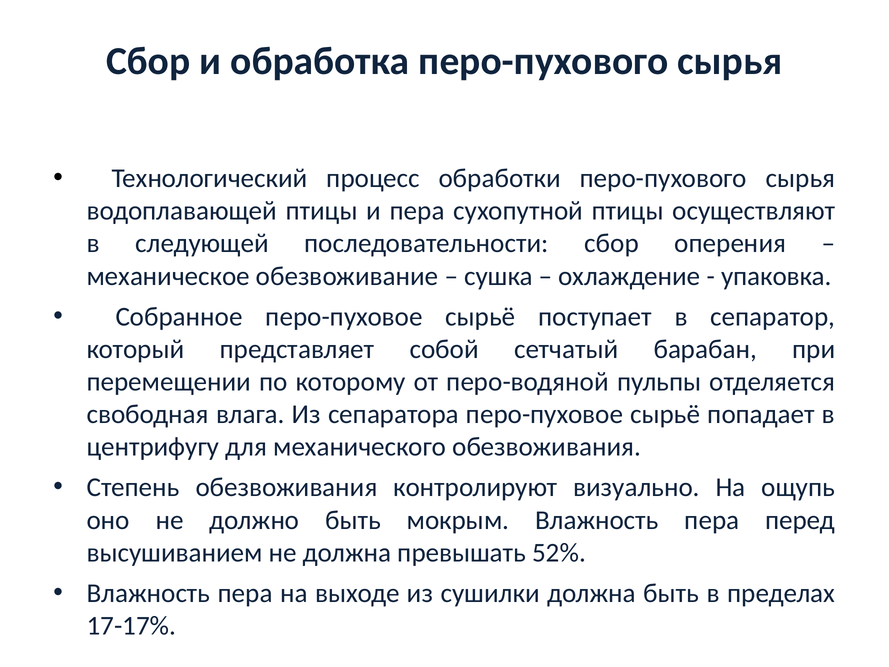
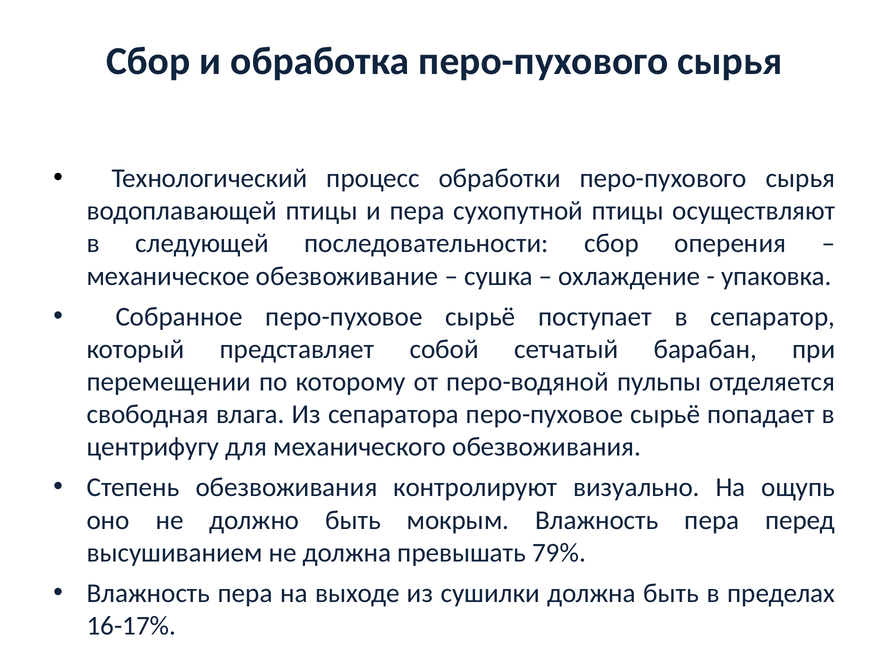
52%: 52% -> 79%
17-17%: 17-17% -> 16-17%
